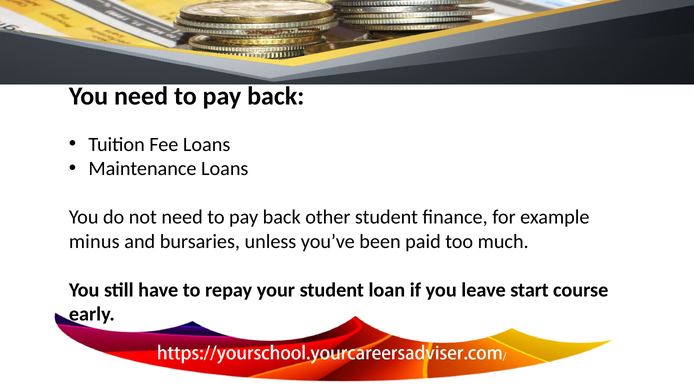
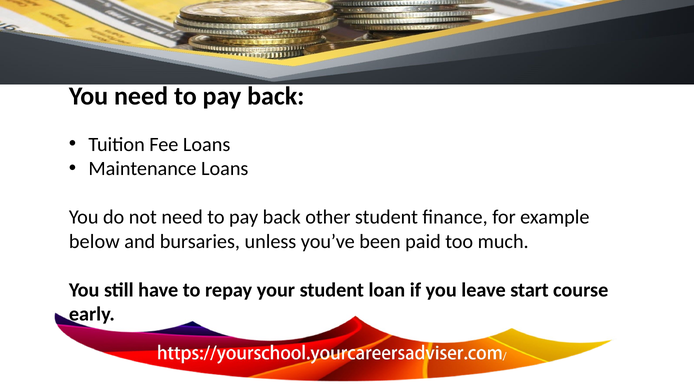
minus: minus -> below
